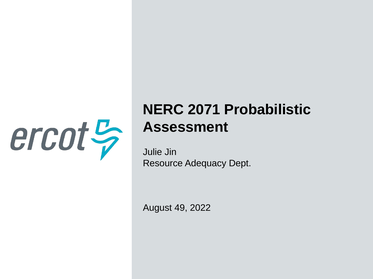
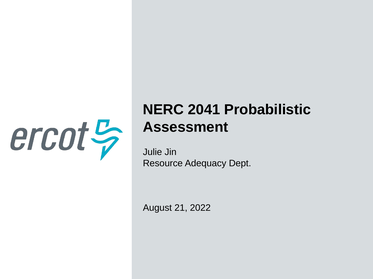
2071: 2071 -> 2041
49: 49 -> 21
